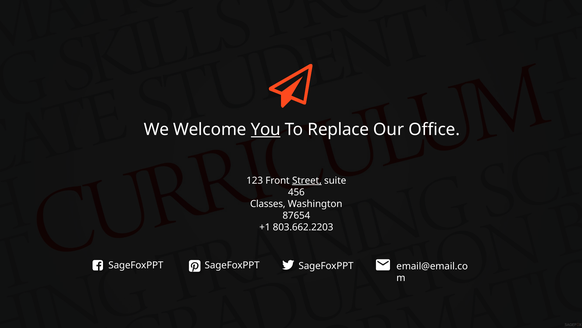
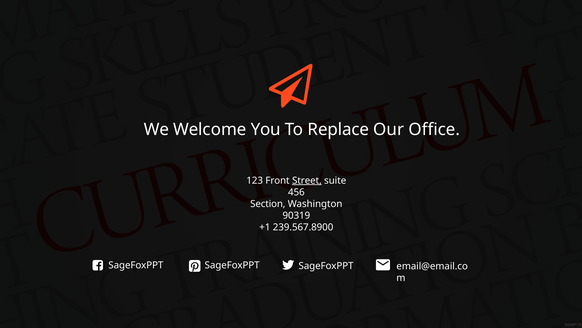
You underline: present -> none
Classes: Classes -> Section
87654: 87654 -> 90319
803.662.2203: 803.662.2203 -> 239.567.8900
